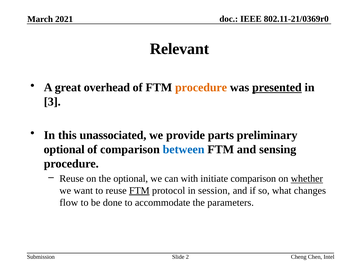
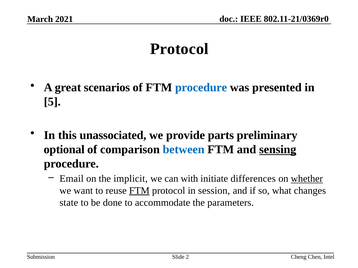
Relevant at (179, 49): Relevant -> Protocol
overhead: overhead -> scenarios
procedure at (201, 88) colour: orange -> blue
presented underline: present -> none
3: 3 -> 5
sensing underline: none -> present
Reuse at (72, 179): Reuse -> Email
the optional: optional -> implicit
initiate comparison: comparison -> differences
flow: flow -> state
